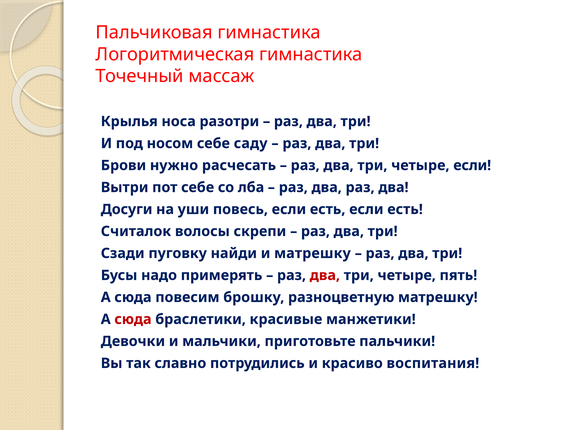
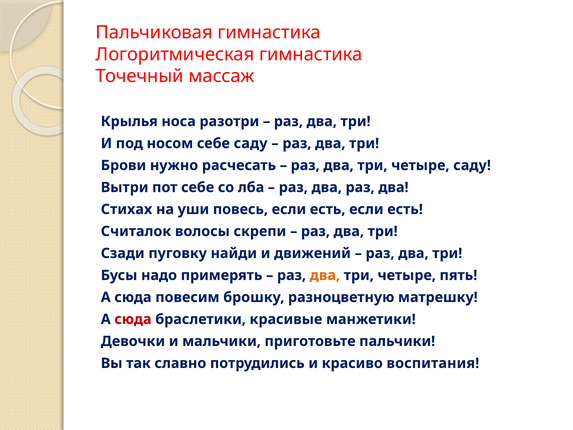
четыре если: если -> саду
Досуги: Досуги -> Стихах
и матрешку: матрешку -> движений
два at (325, 275) colour: red -> orange
